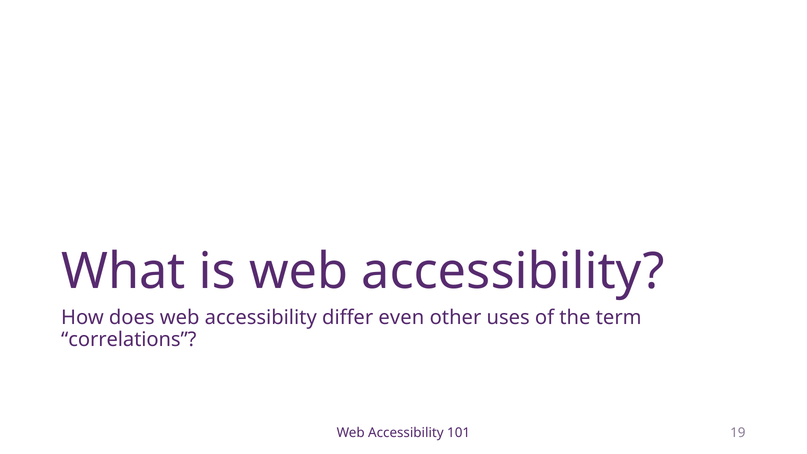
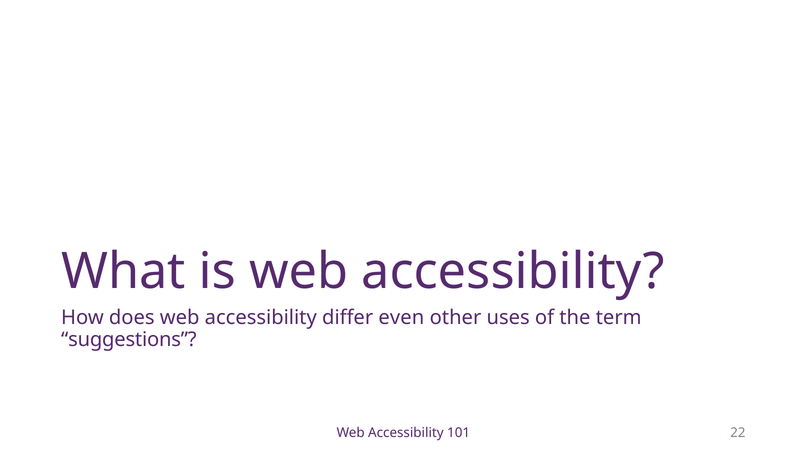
correlations: correlations -> suggestions
19: 19 -> 22
